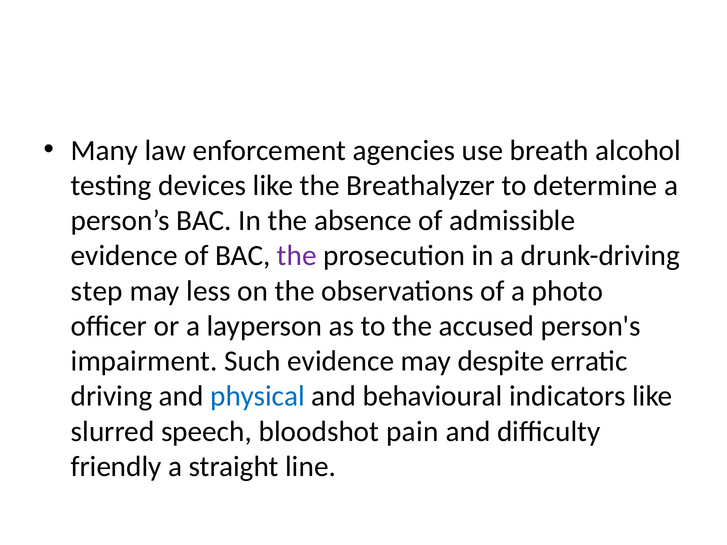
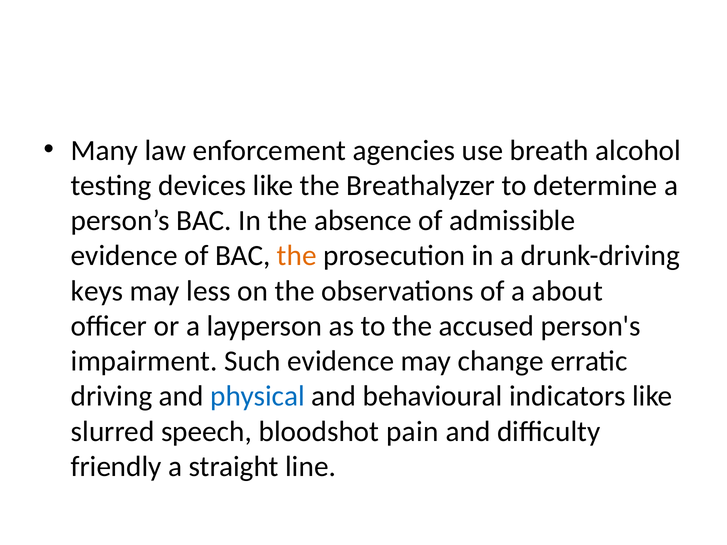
the at (297, 256) colour: purple -> orange
step: step -> keys
photo: photo -> about
despite: despite -> change
